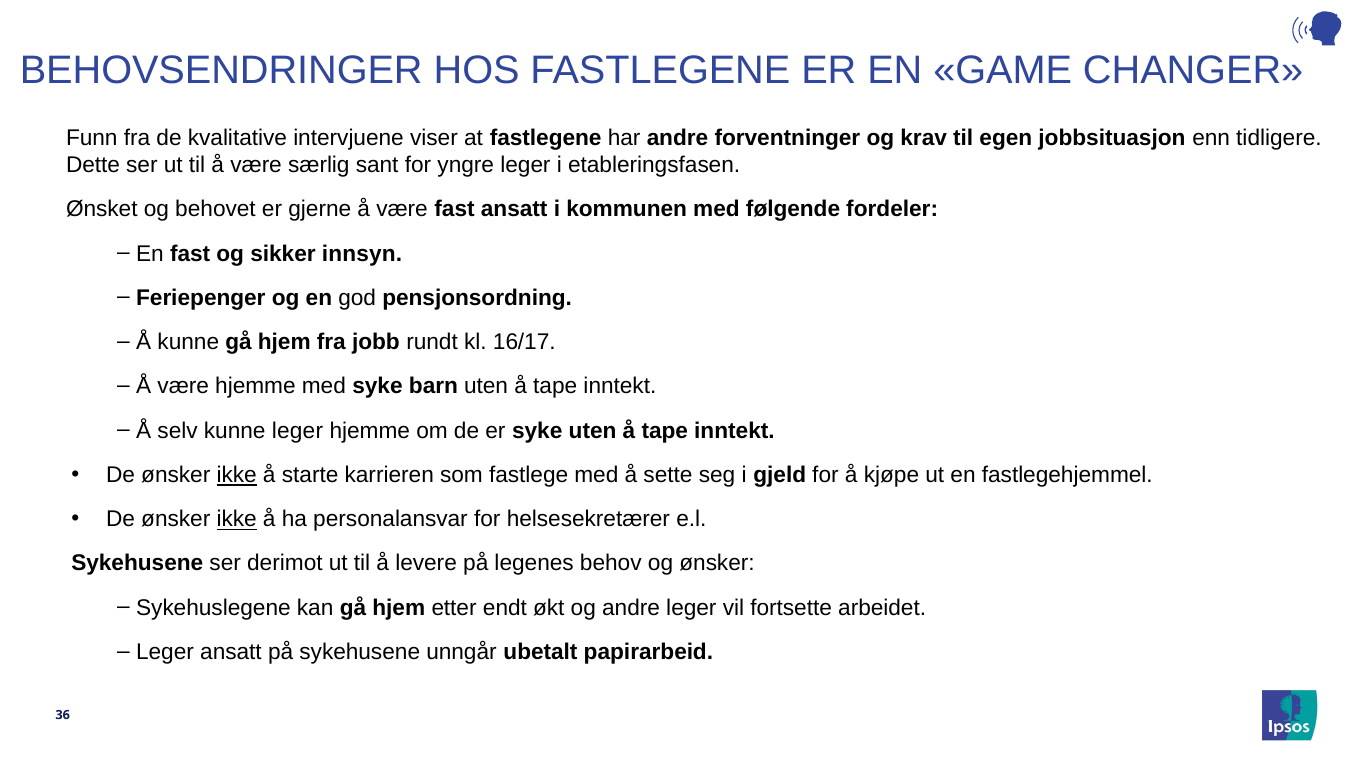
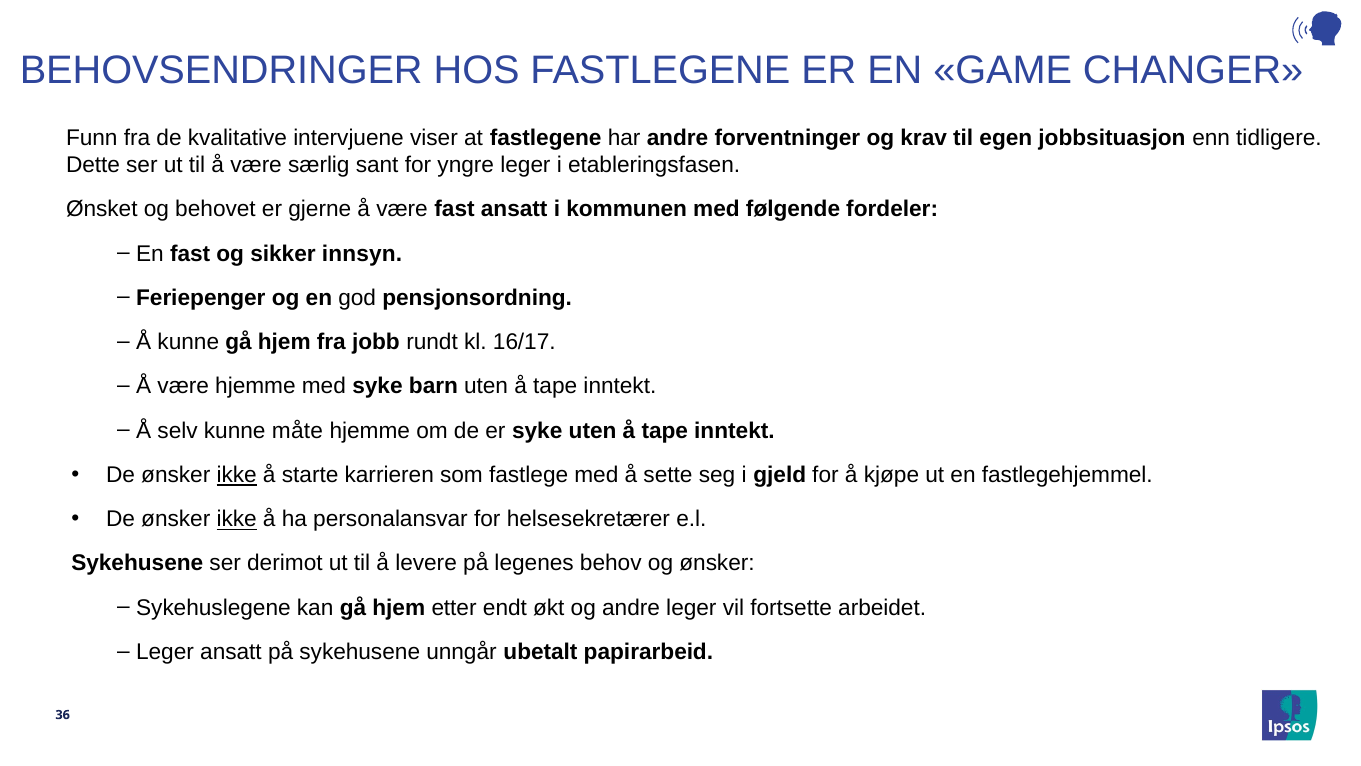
kunne leger: leger -> måte
